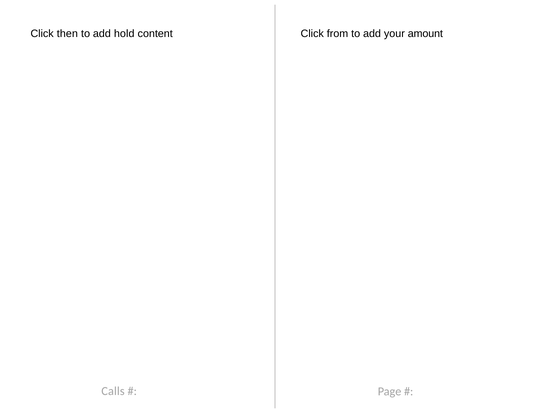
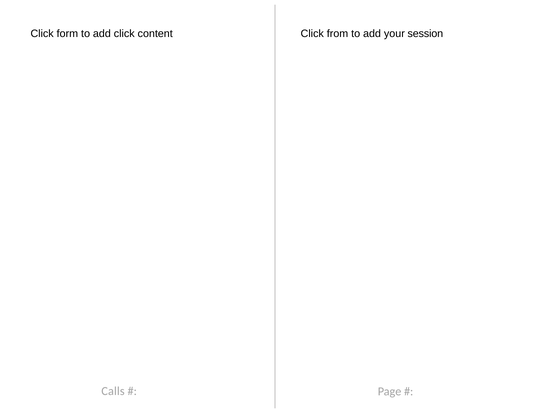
then: then -> form
add hold: hold -> click
amount: amount -> session
